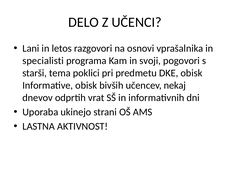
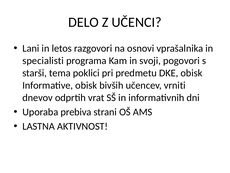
nekaj: nekaj -> vrniti
ukinejo: ukinejo -> prebiva
